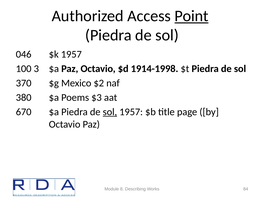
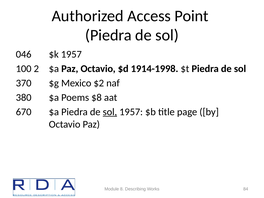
Point underline: present -> none
3: 3 -> 2
$3: $3 -> $8
